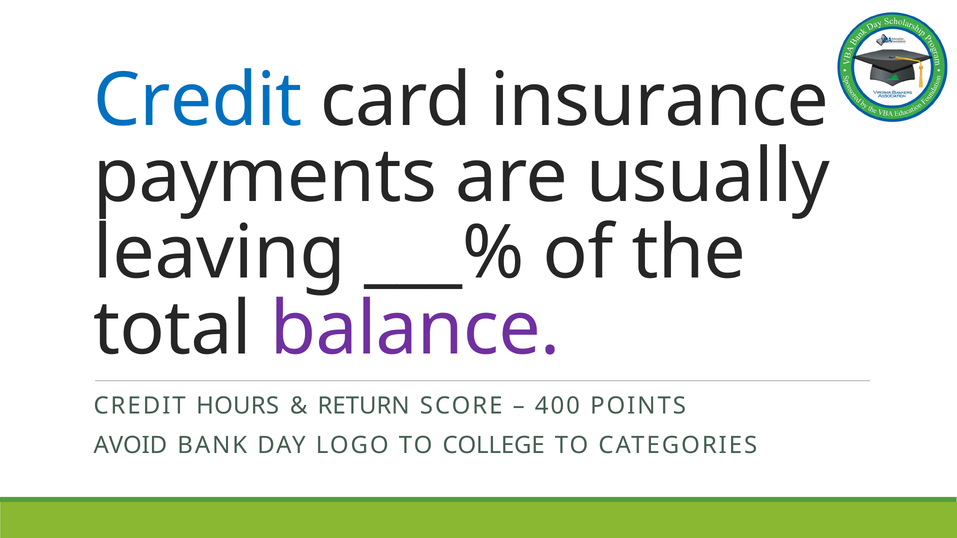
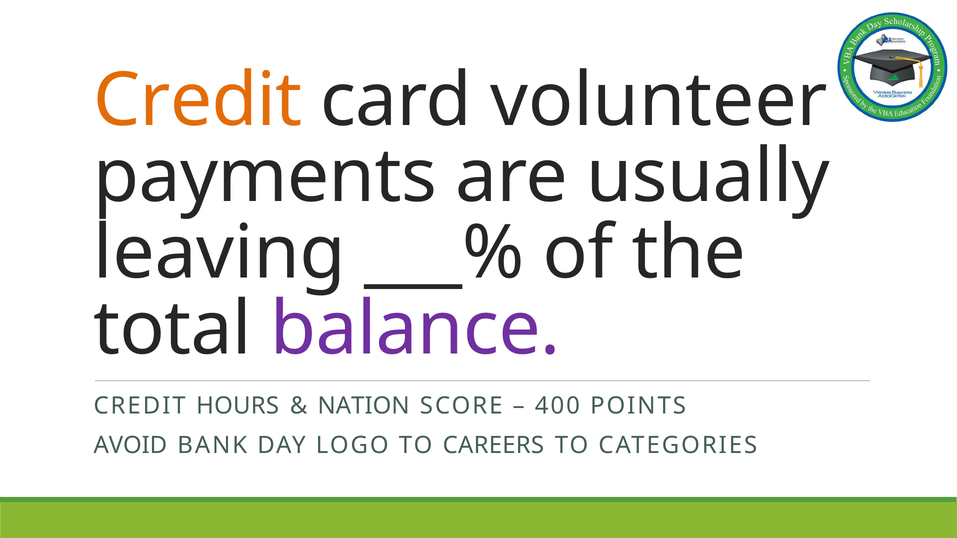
Credit at (198, 100) colour: blue -> orange
insurance: insurance -> volunteer
RETURN: RETURN -> NATION
COLLEGE: COLLEGE -> CAREERS
